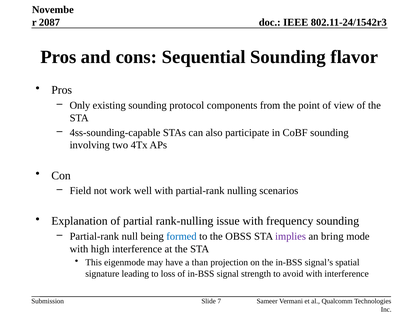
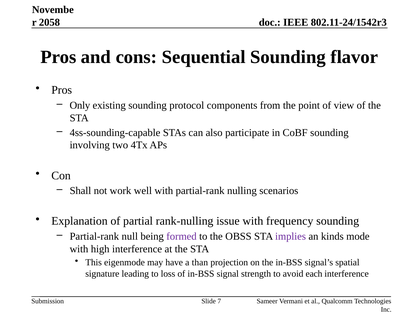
2087: 2087 -> 2058
Field: Field -> Shall
formed colour: blue -> purple
bring: bring -> kinds
avoid with: with -> each
